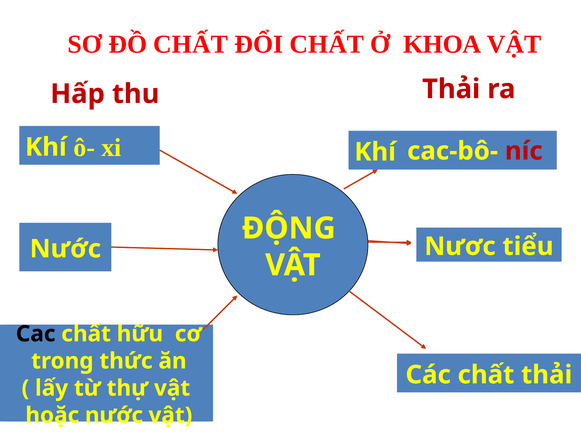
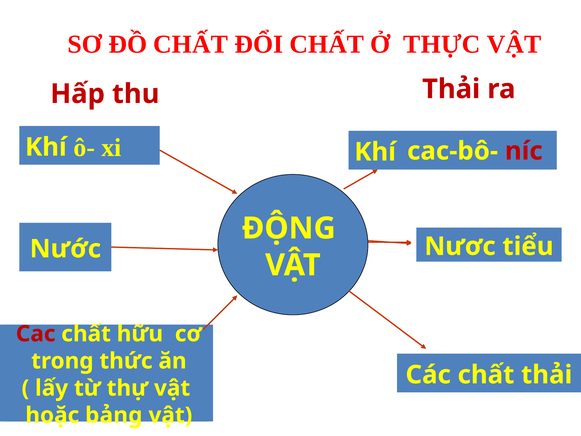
KHOA: KHOA -> THỰC
Cac colour: black -> red
hoặc nước: nước -> bảng
